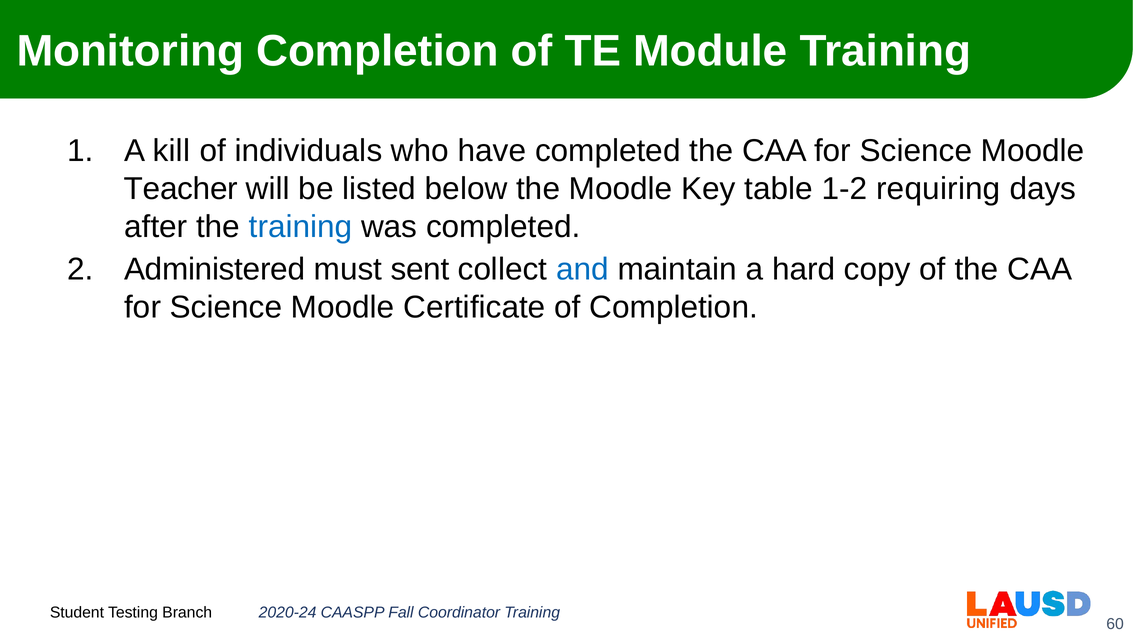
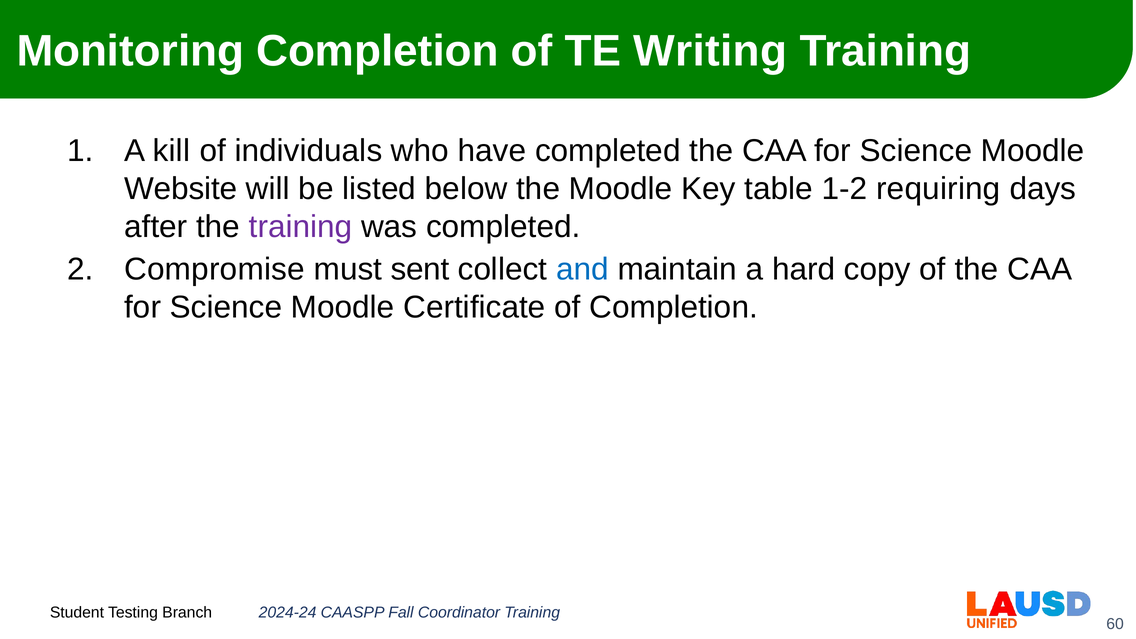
Module: Module -> Writing
Teacher: Teacher -> Website
training at (301, 227) colour: blue -> purple
Administered: Administered -> Compromise
2020-24: 2020-24 -> 2024-24
